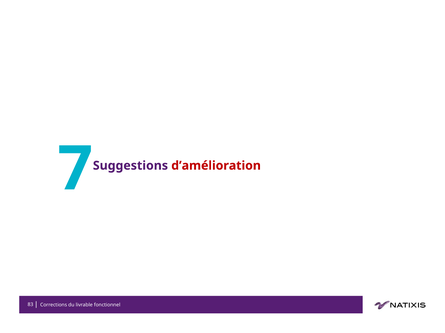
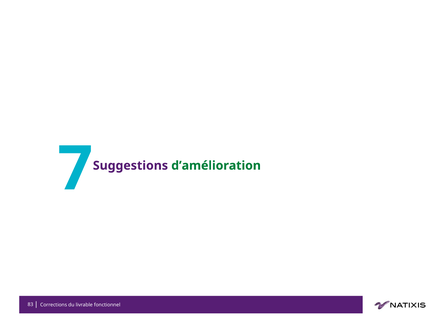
d’amélioration colour: red -> green
